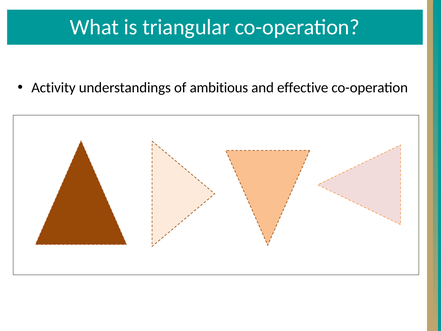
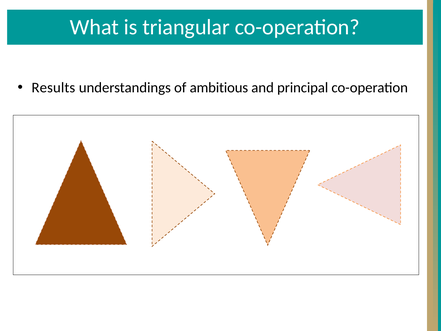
Activity: Activity -> Results
effective: effective -> principal
